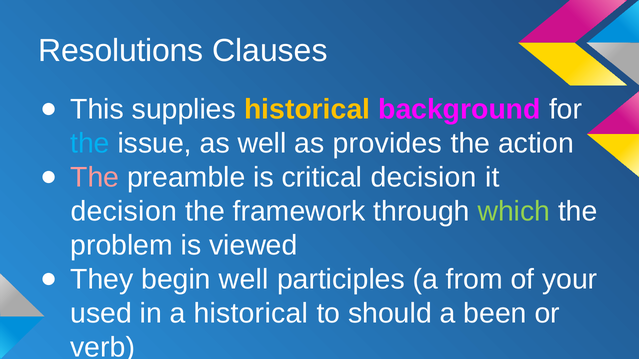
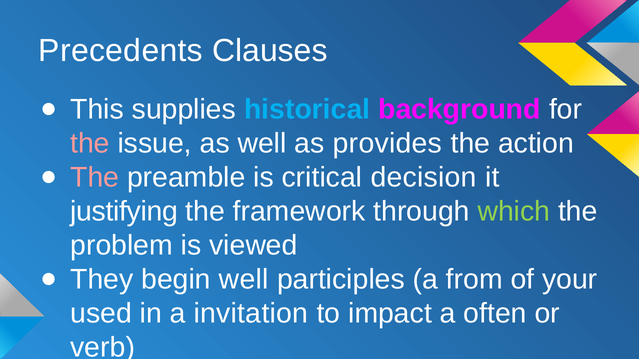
Resolutions: Resolutions -> Precedents
historical at (307, 109) colour: yellow -> light blue
the at (90, 143) colour: light blue -> pink
decision at (124, 212): decision -> justifying
a historical: historical -> invitation
should: should -> impact
been: been -> often
